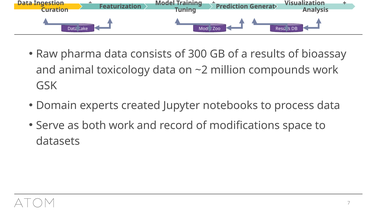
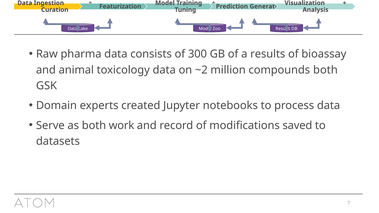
compounds work: work -> both
space: space -> saved
